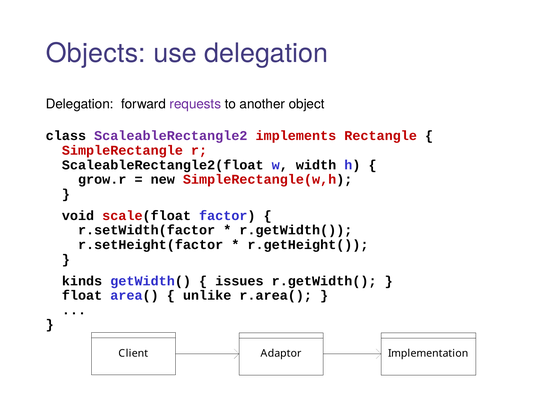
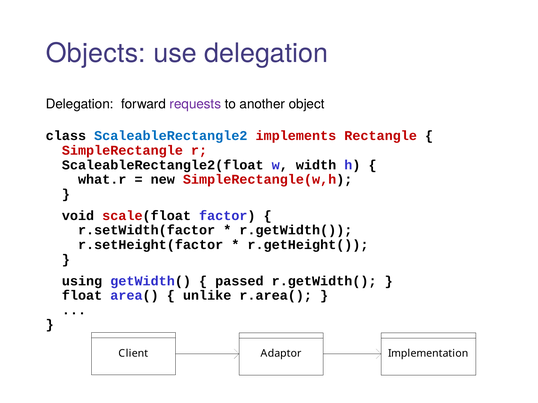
ScaleableRectangle2 colour: purple -> blue
grow.r: grow.r -> what.r
kinds: kinds -> using
issues: issues -> passed
